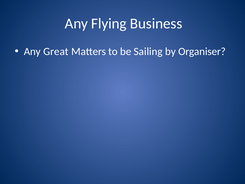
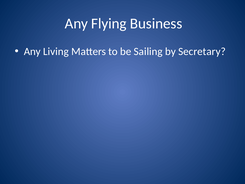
Great: Great -> Living
Organiser: Organiser -> Secretary
